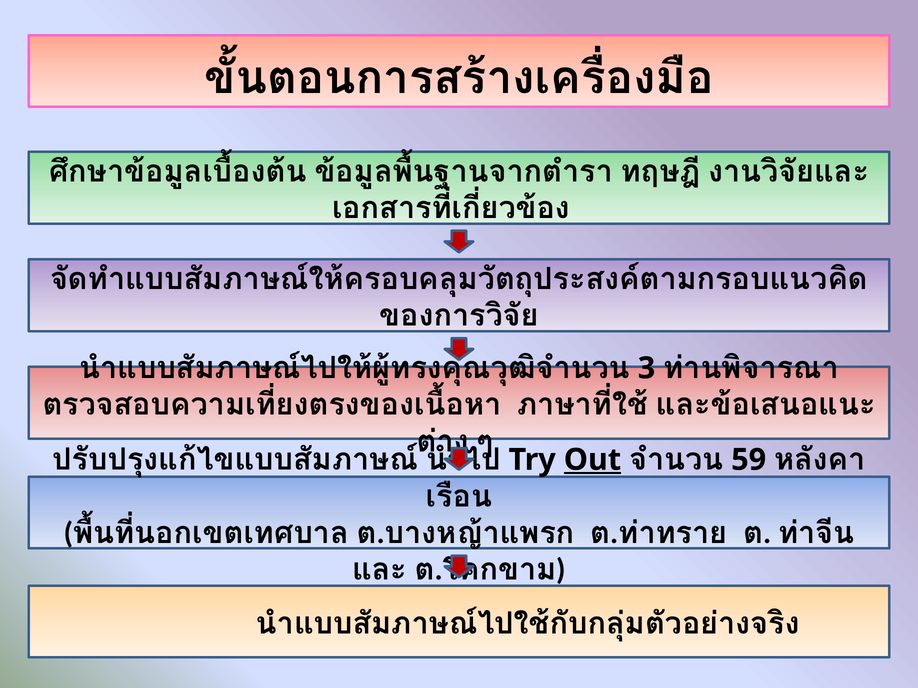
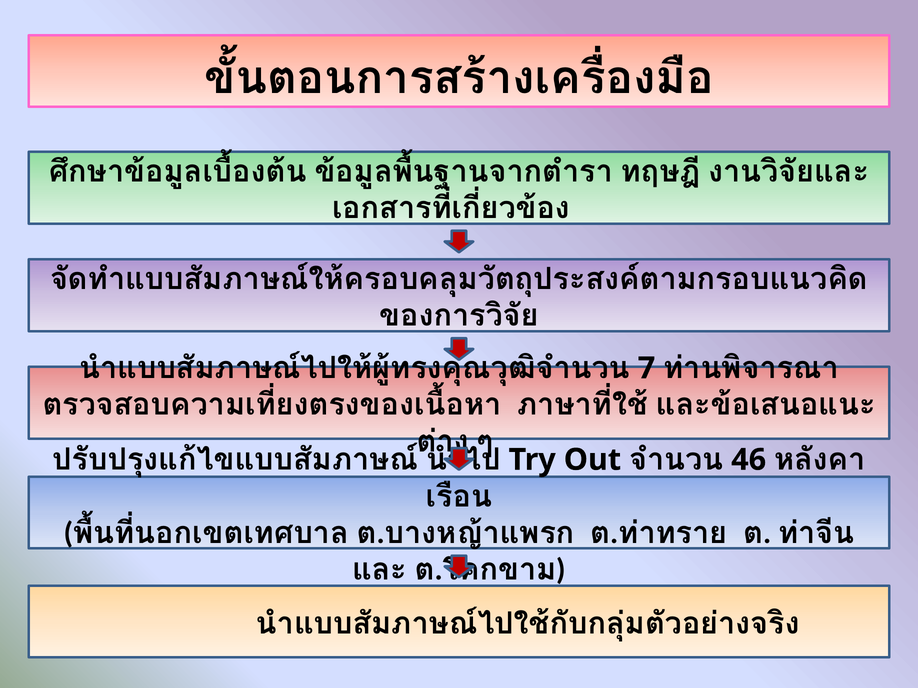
3: 3 -> 7
Out underline: present -> none
59: 59 -> 46
